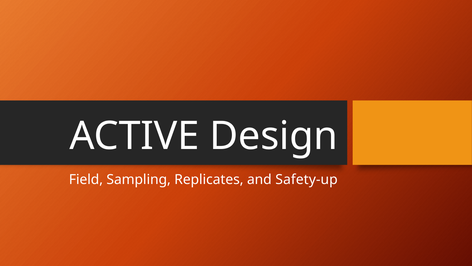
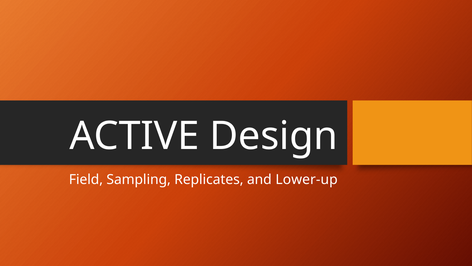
Safety-up: Safety-up -> Lower-up
